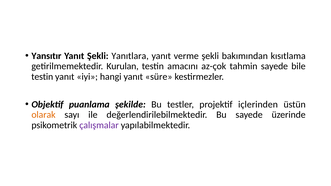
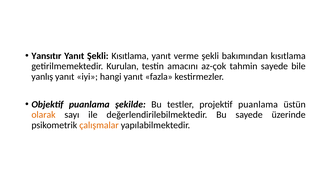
Şekli Yanıtlara: Yanıtlara -> Kısıtlama
testin at (42, 77): testin -> yanlış
süre: süre -> fazla
projektif içlerinden: içlerinden -> puanlama
çalışmalar colour: purple -> orange
